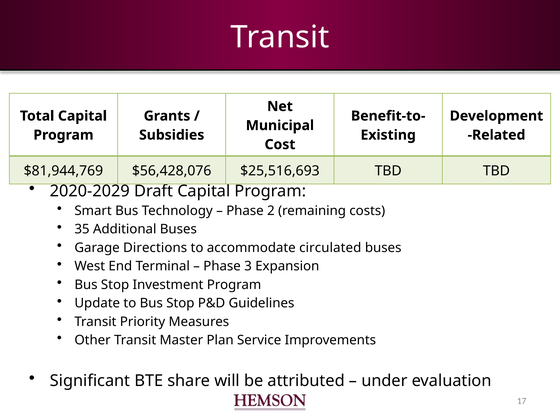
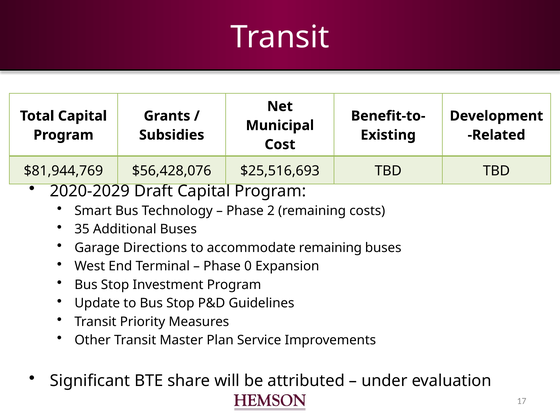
accommodate circulated: circulated -> remaining
3: 3 -> 0
